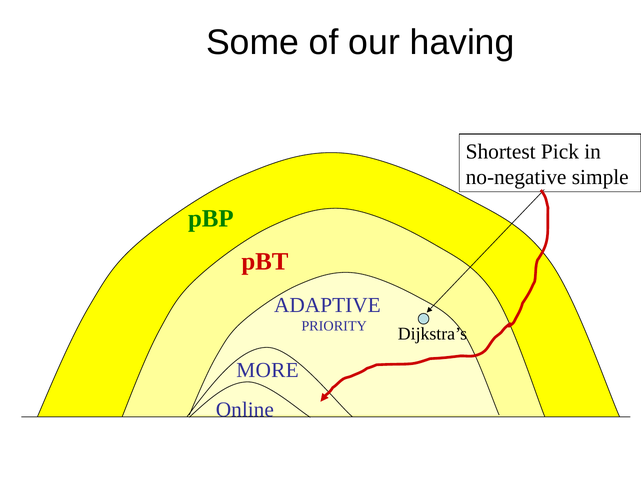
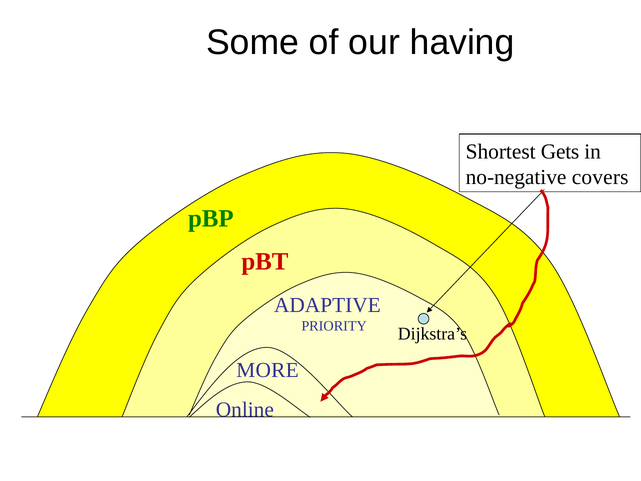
Pick: Pick -> Gets
simple: simple -> covers
